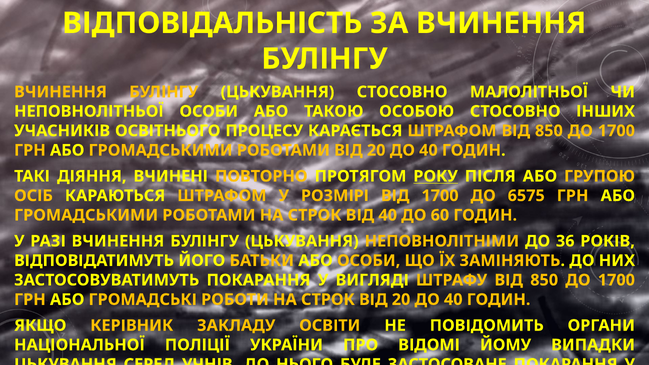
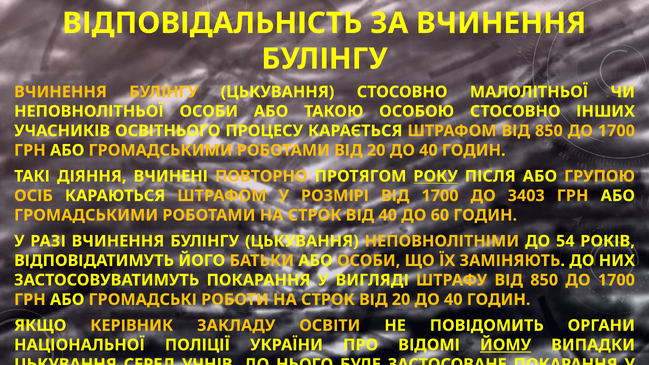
6575: 6575 -> 3403
36: 36 -> 54
ЙОМУ underline: none -> present
